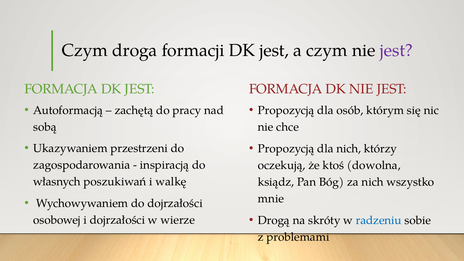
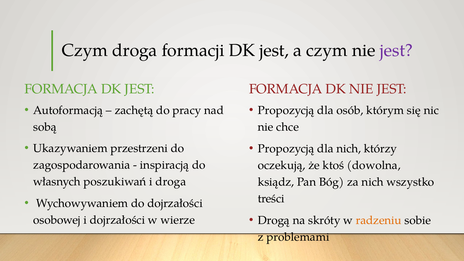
i walkę: walkę -> droga
mnie: mnie -> treści
radzeniu colour: blue -> orange
